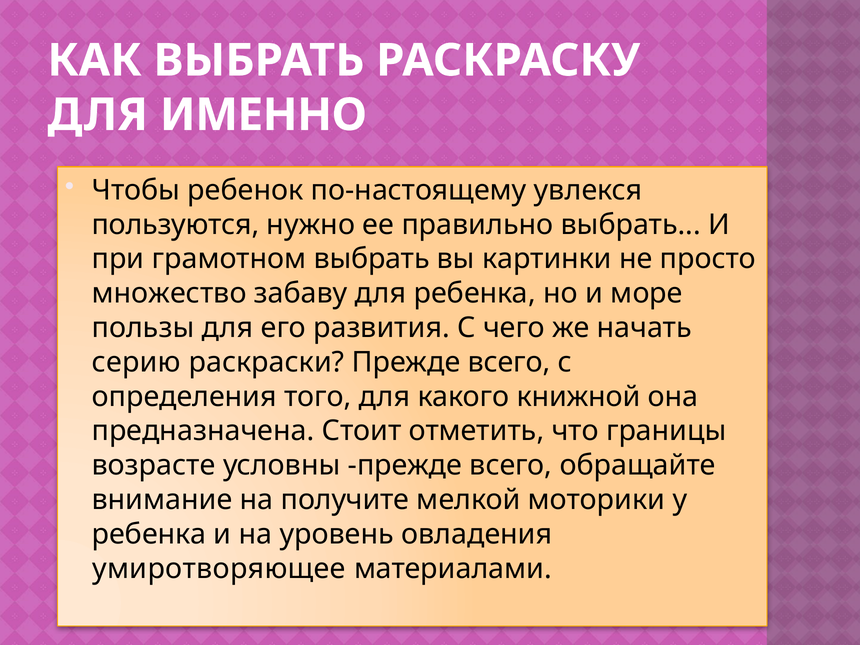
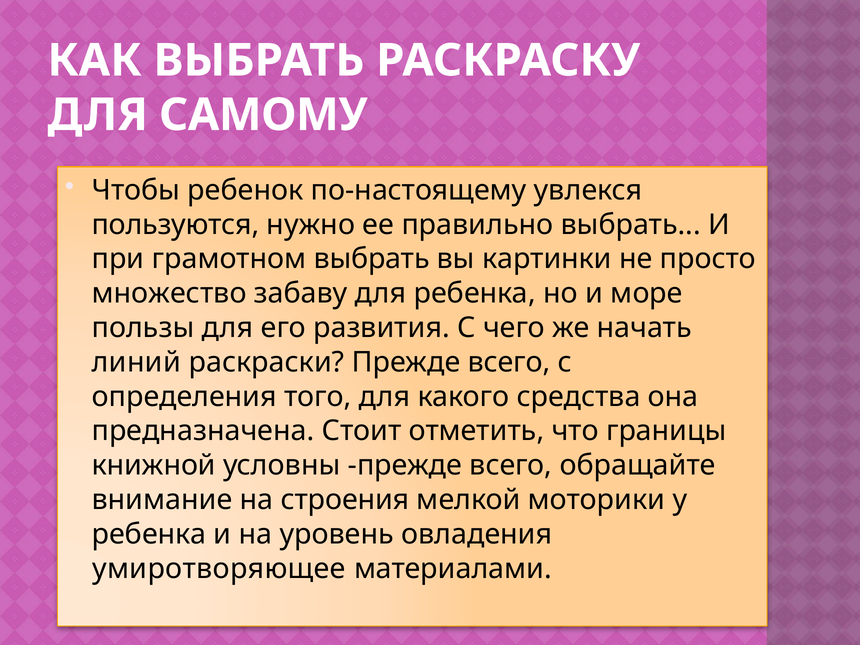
ИМЕННО: ИМЕННО -> САМОМУ
серию: серию -> линий
книжной: книжной -> средства
возрасте: возрасте -> книжной
получите: получите -> строения
